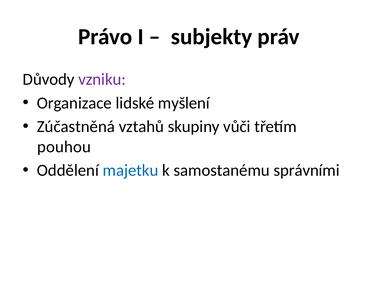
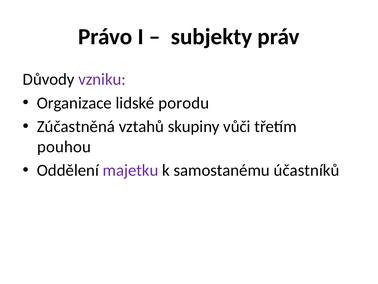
myšlení: myšlení -> porodu
majetku colour: blue -> purple
správními: správními -> účastníků
